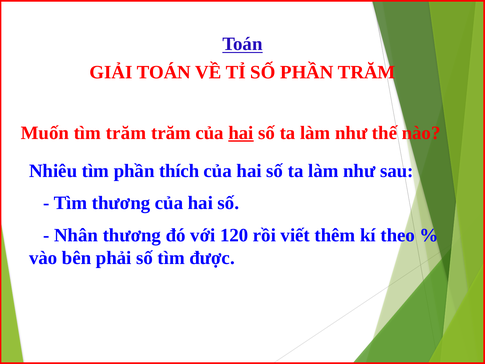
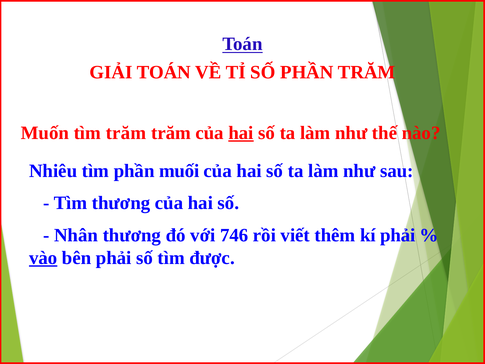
thích: thích -> muối
120: 120 -> 746
kí theo: theo -> phải
vào underline: none -> present
